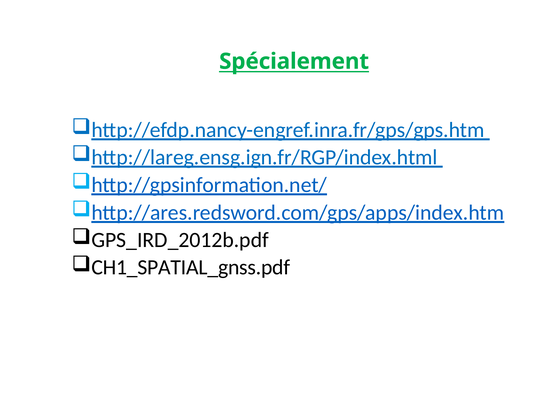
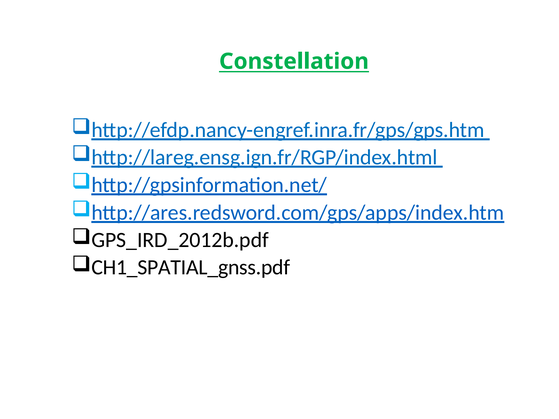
Spécialement: Spécialement -> Constellation
